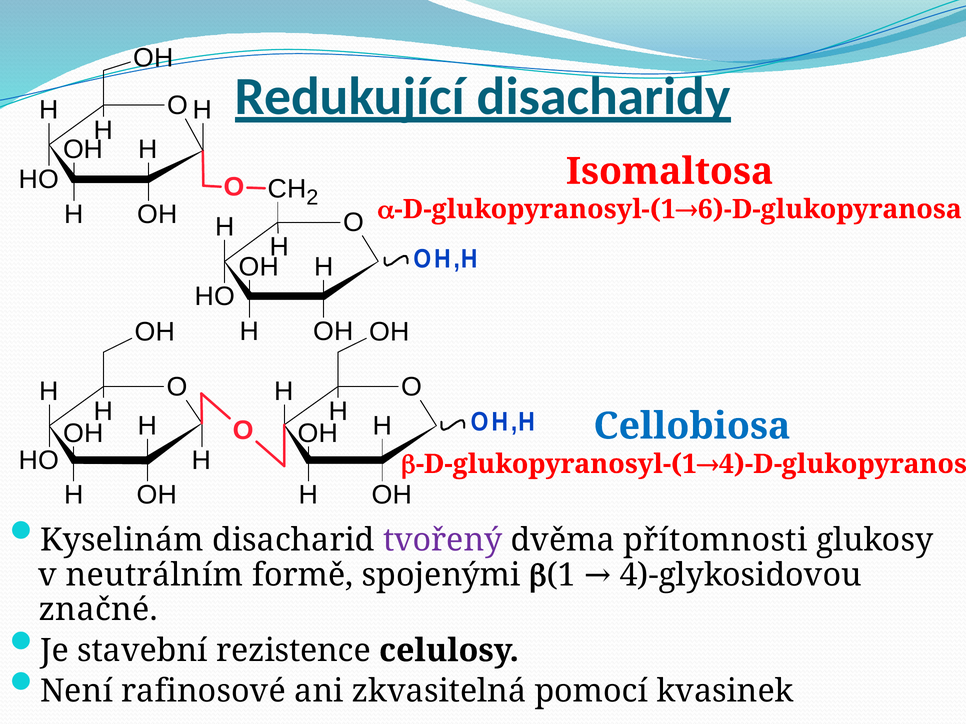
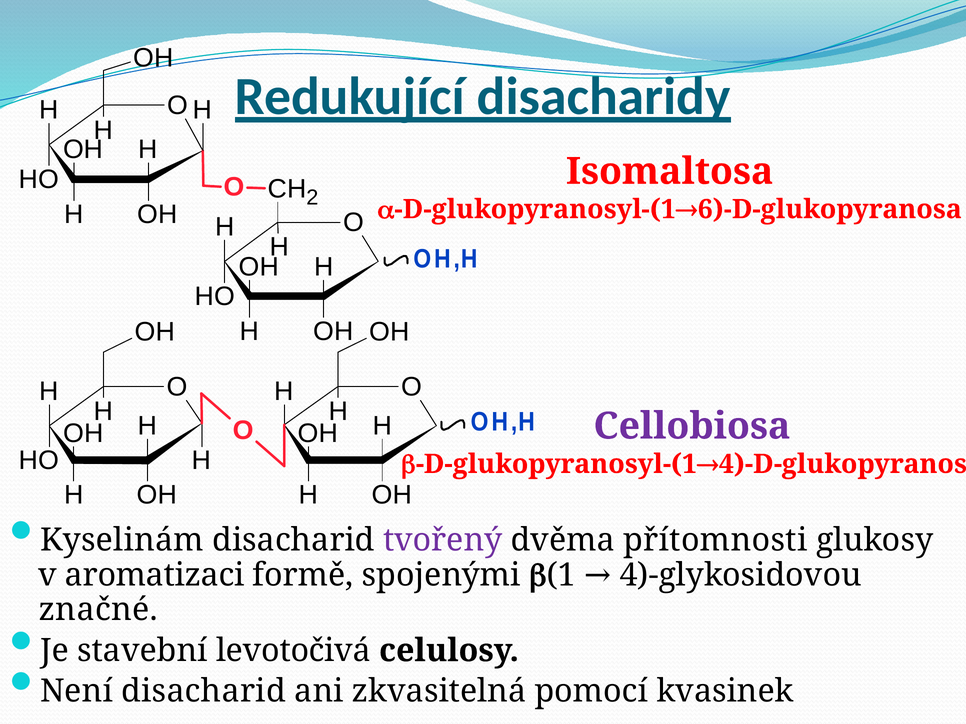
Cellobiosa colour: blue -> purple
neutrálním: neutrálním -> aromatizaci
rezistence: rezistence -> levotočivá
Není rafinosové: rafinosové -> disacharid
